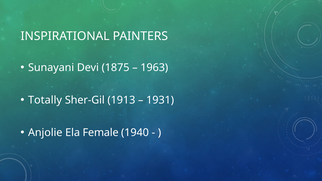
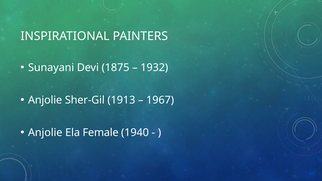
1963: 1963 -> 1932
Totally at (45, 100): Totally -> Anjolie
1931: 1931 -> 1967
